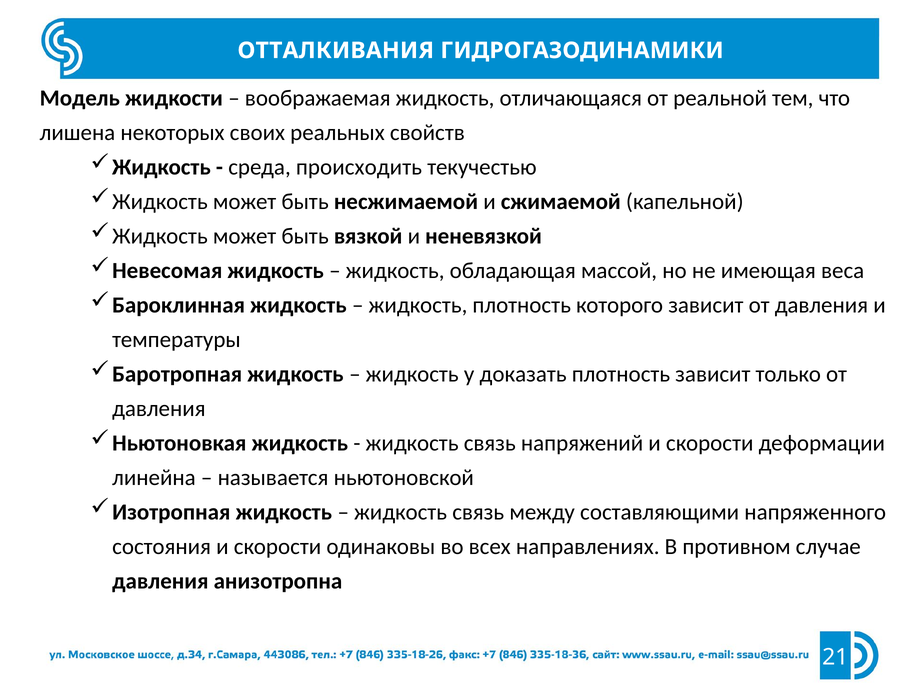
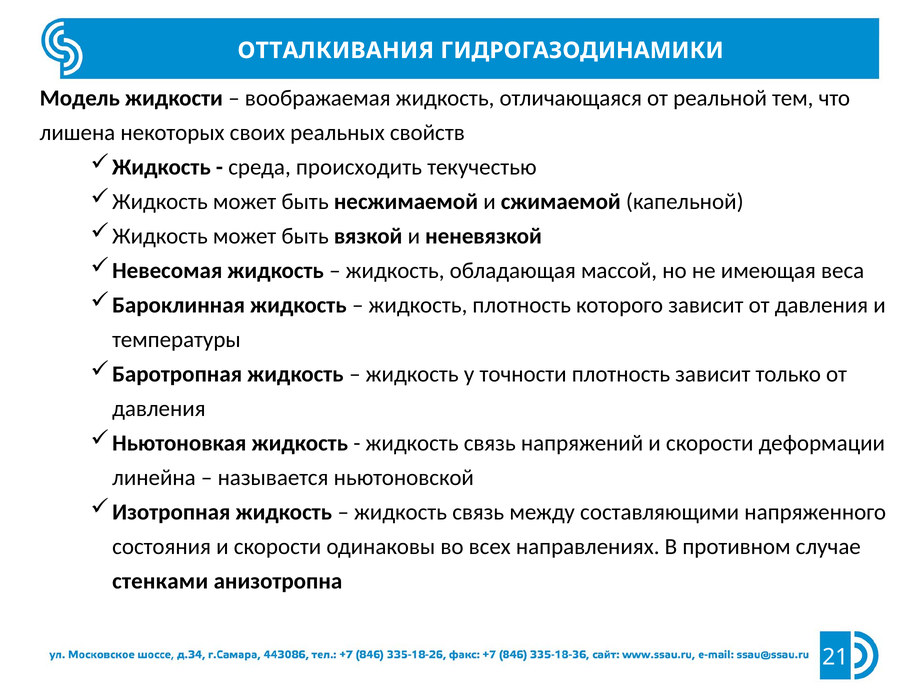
доказать: доказать -> точности
давления at (160, 581): давления -> стенками
